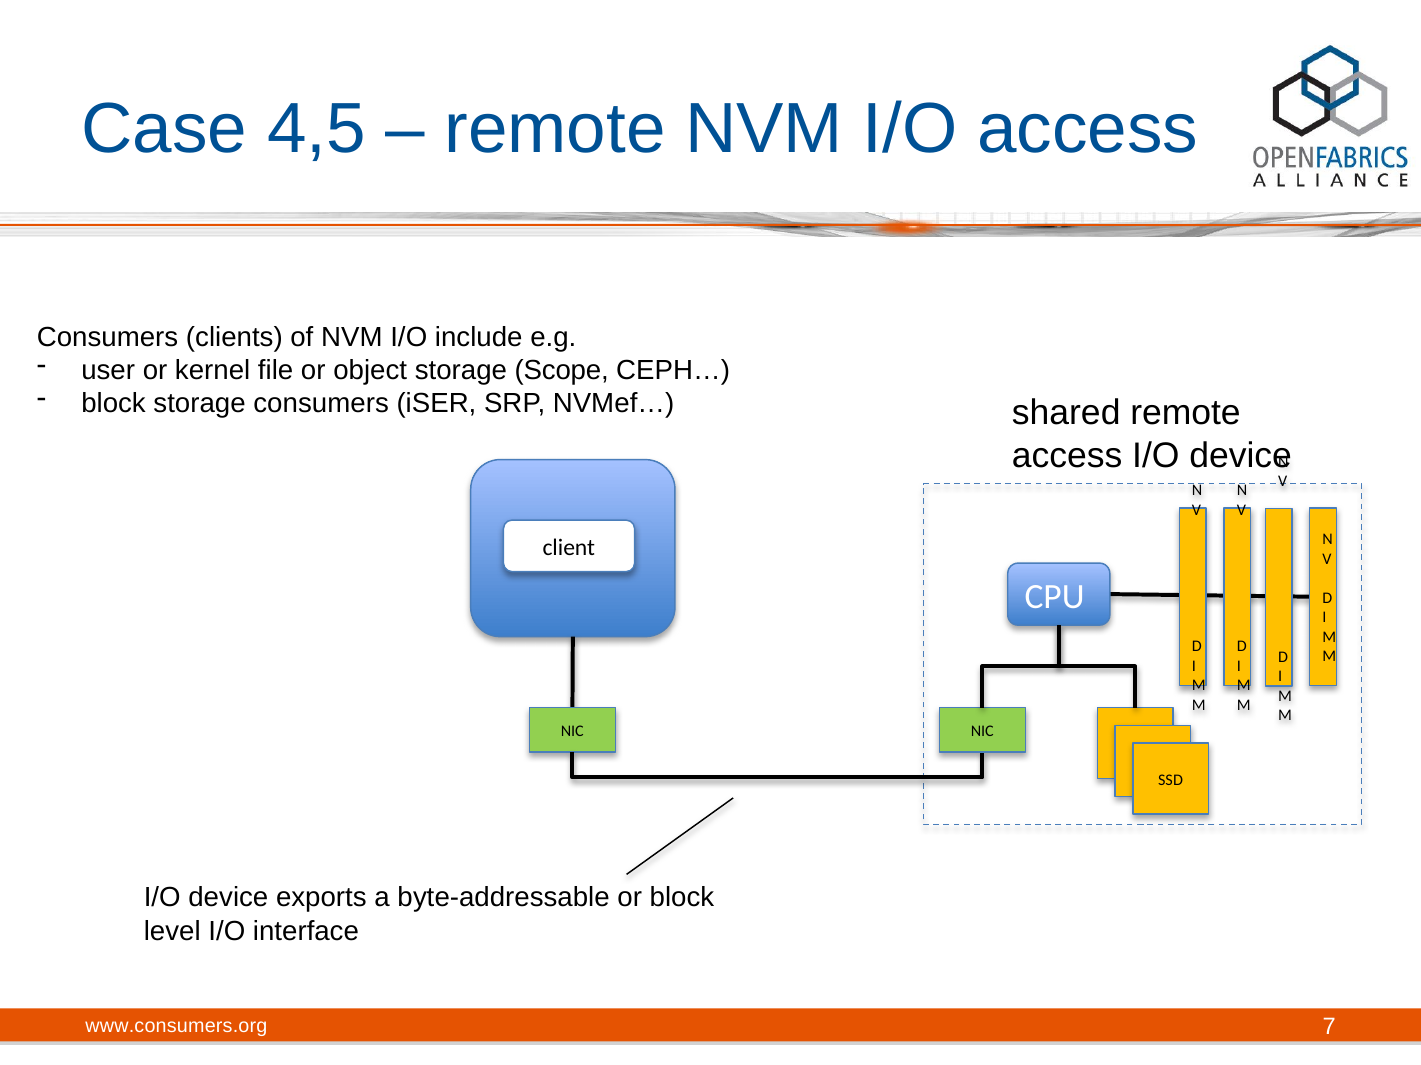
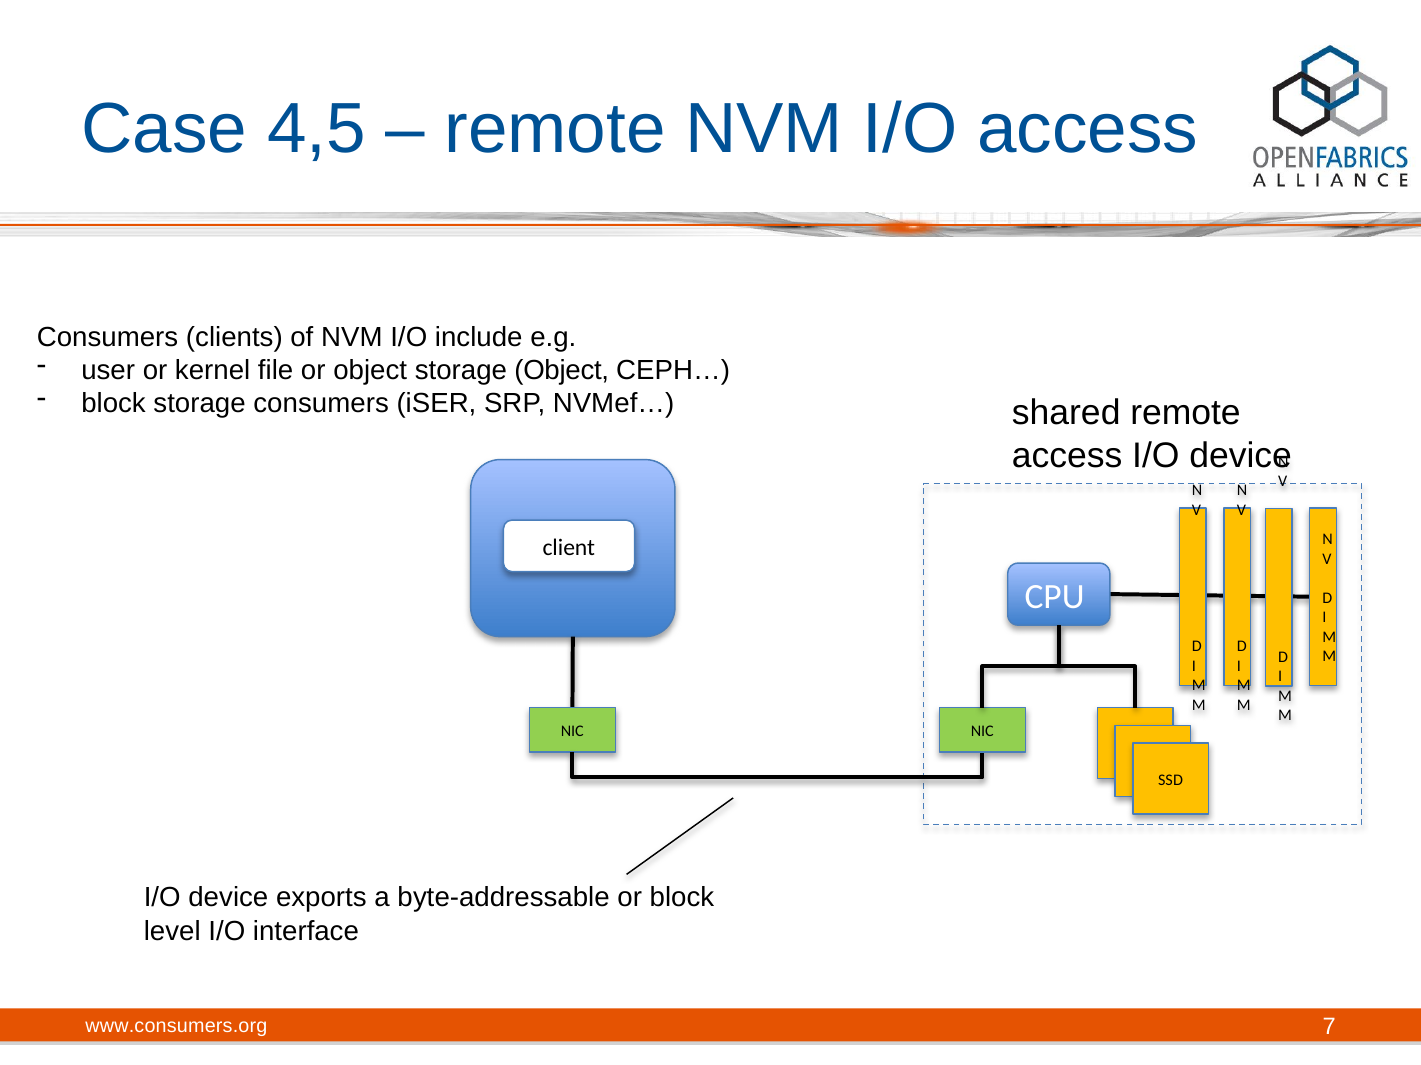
storage Scope: Scope -> Object
